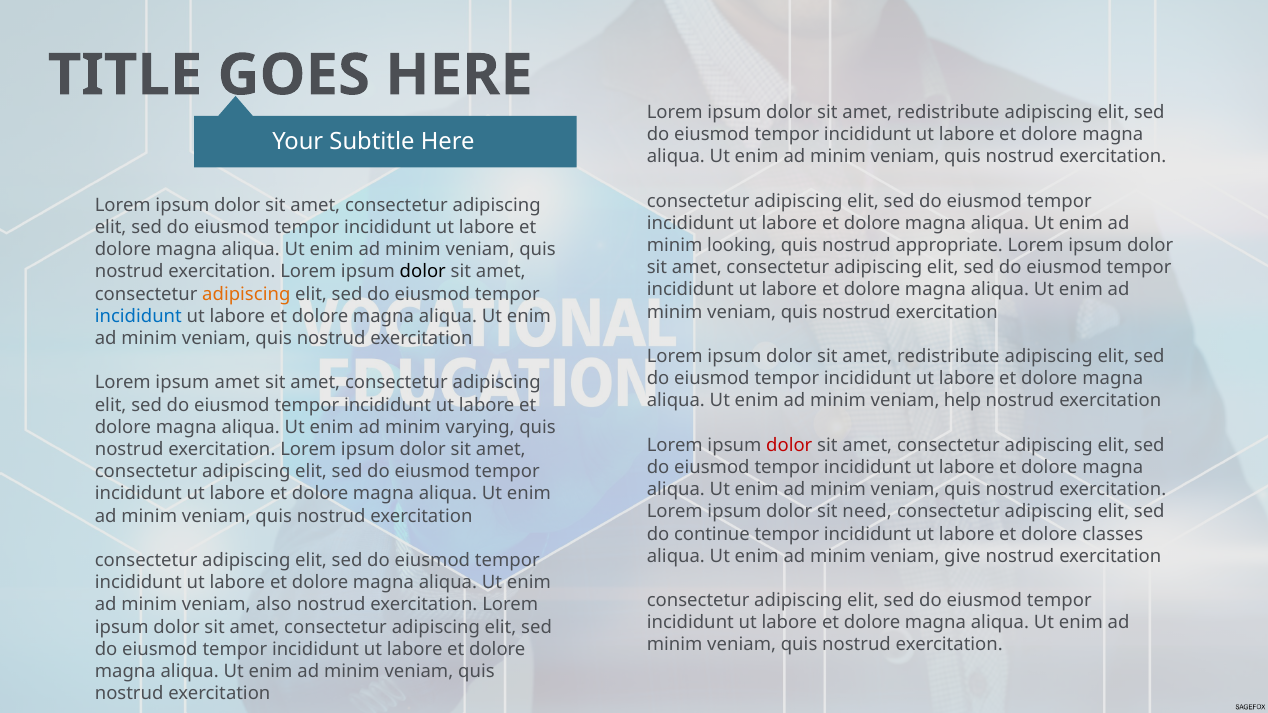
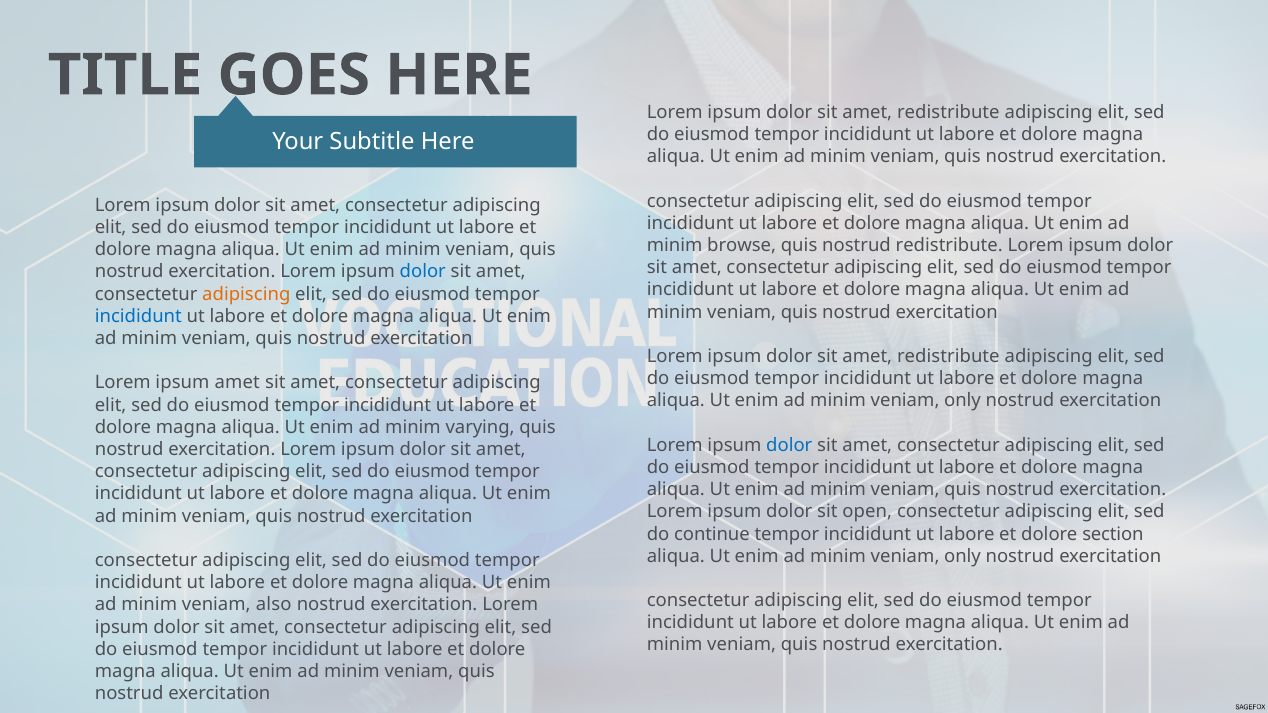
looking: looking -> browse
nostrud appropriate: appropriate -> redistribute
dolor at (423, 272) colour: black -> blue
help at (963, 401): help -> only
dolor at (789, 445) colour: red -> blue
need: need -> open
classes: classes -> section
give at (962, 556): give -> only
